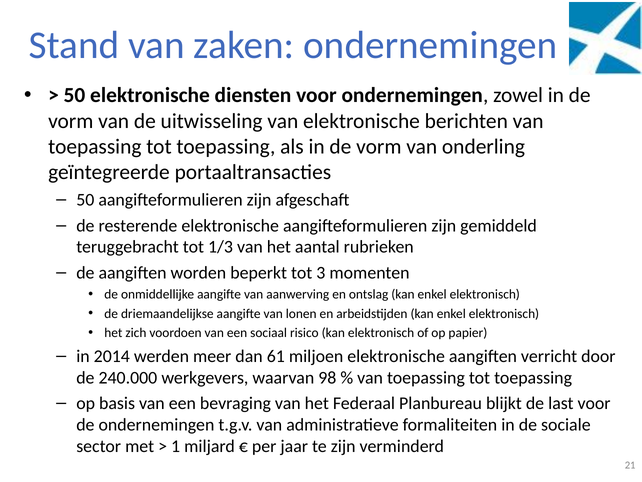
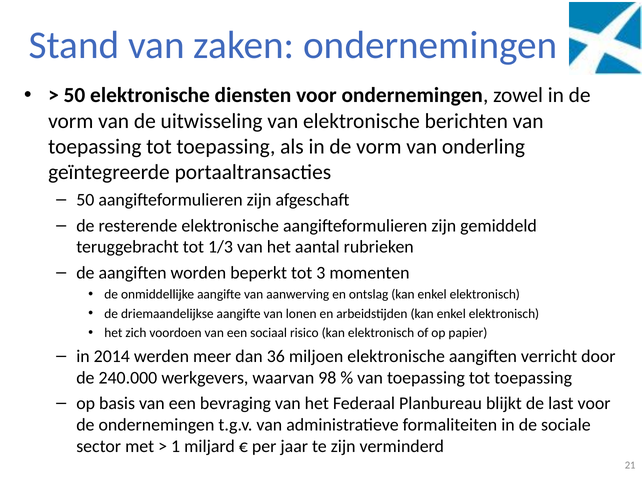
61: 61 -> 36
